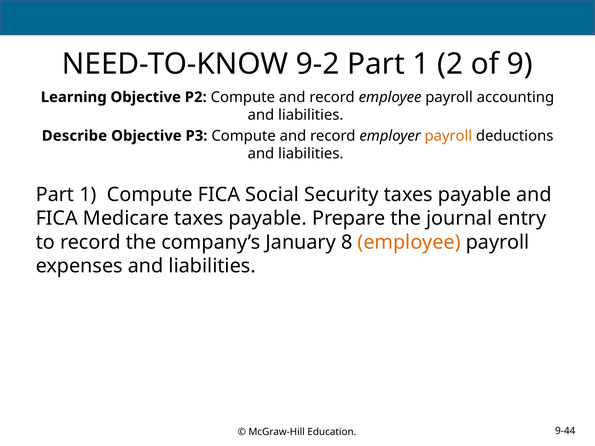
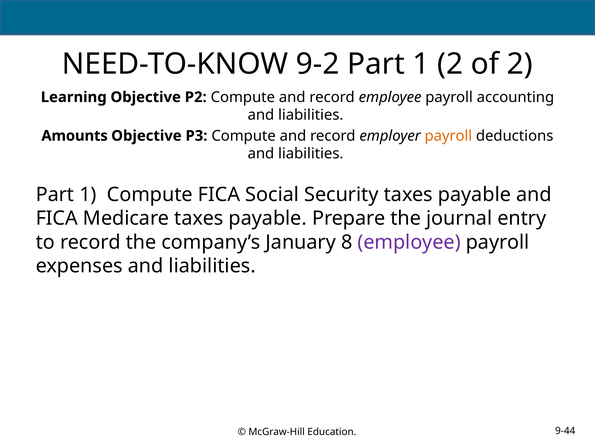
of 9: 9 -> 2
Describe: Describe -> Amounts
employee at (409, 242) colour: orange -> purple
